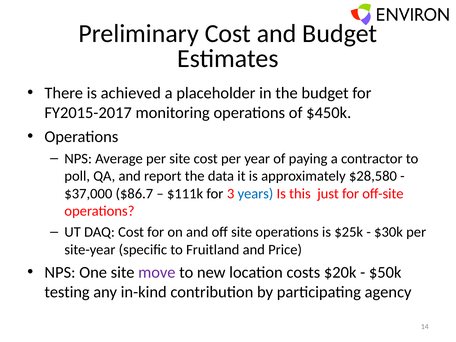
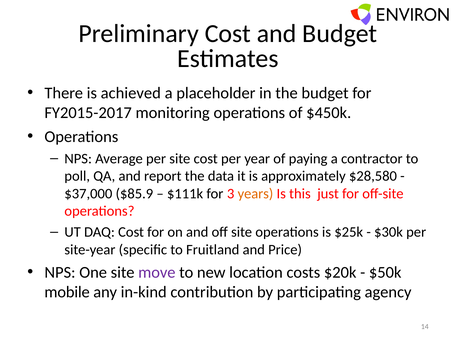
$86.7: $86.7 -> $85.9
years colour: blue -> orange
testing: testing -> mobile
